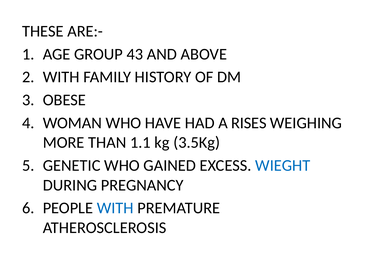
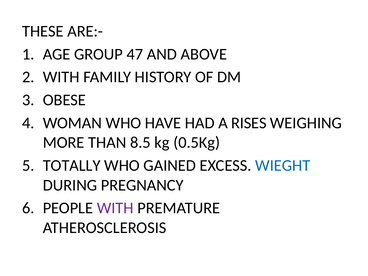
43: 43 -> 47
1.1: 1.1 -> 8.5
3.5Kg: 3.5Kg -> 0.5Kg
GENETIC: GENETIC -> TOTALLY
WITH at (115, 208) colour: blue -> purple
